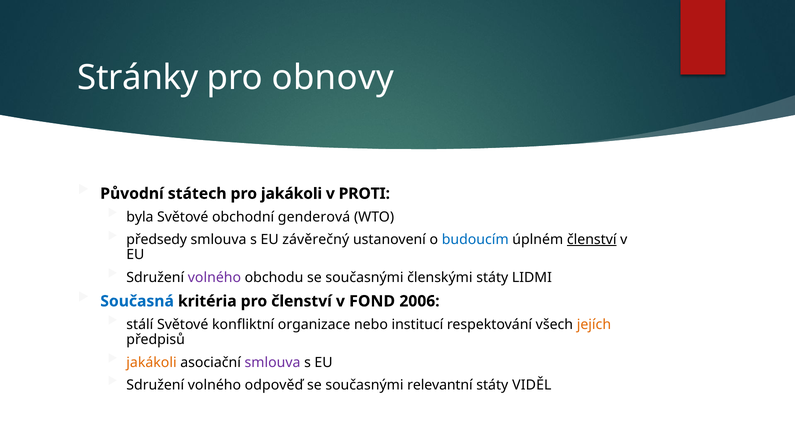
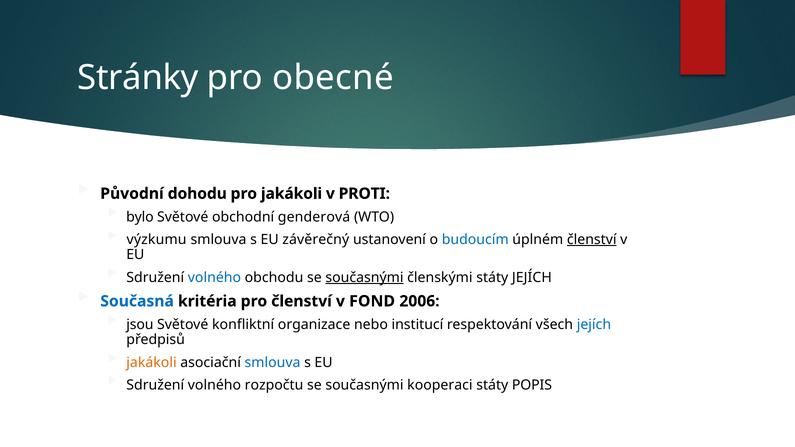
obnovy: obnovy -> obecné
státech: státech -> dohodu
byla: byla -> bylo
předsedy: předsedy -> výzkumu
volného at (214, 278) colour: purple -> blue
současnými at (364, 278) underline: none -> present
státy LIDMI: LIDMI -> JEJÍCH
stálí: stálí -> jsou
jejích at (594, 325) colour: orange -> blue
smlouva at (273, 363) colour: purple -> blue
odpověď: odpověď -> rozpočtu
relevantní: relevantní -> kooperaci
VIDĚL: VIDĚL -> POPIS
